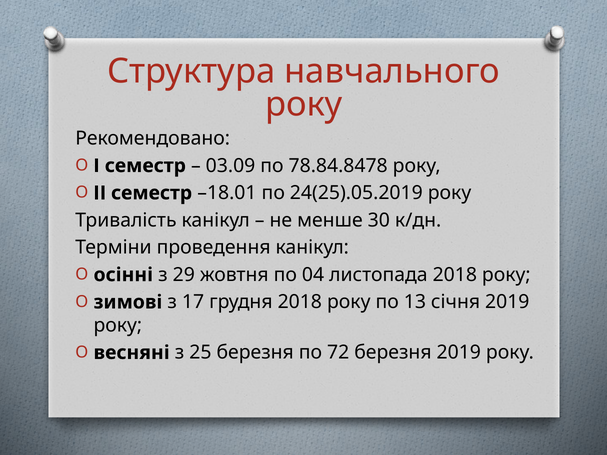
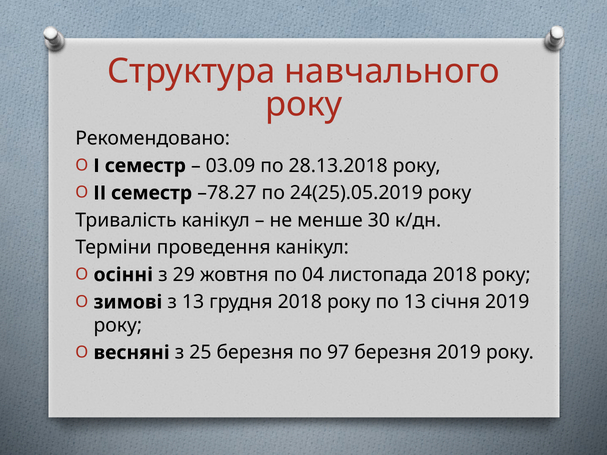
78.84.8478: 78.84.8478 -> 28.13.2018
–18.01: –18.01 -> –78.27
з 17: 17 -> 13
72: 72 -> 97
